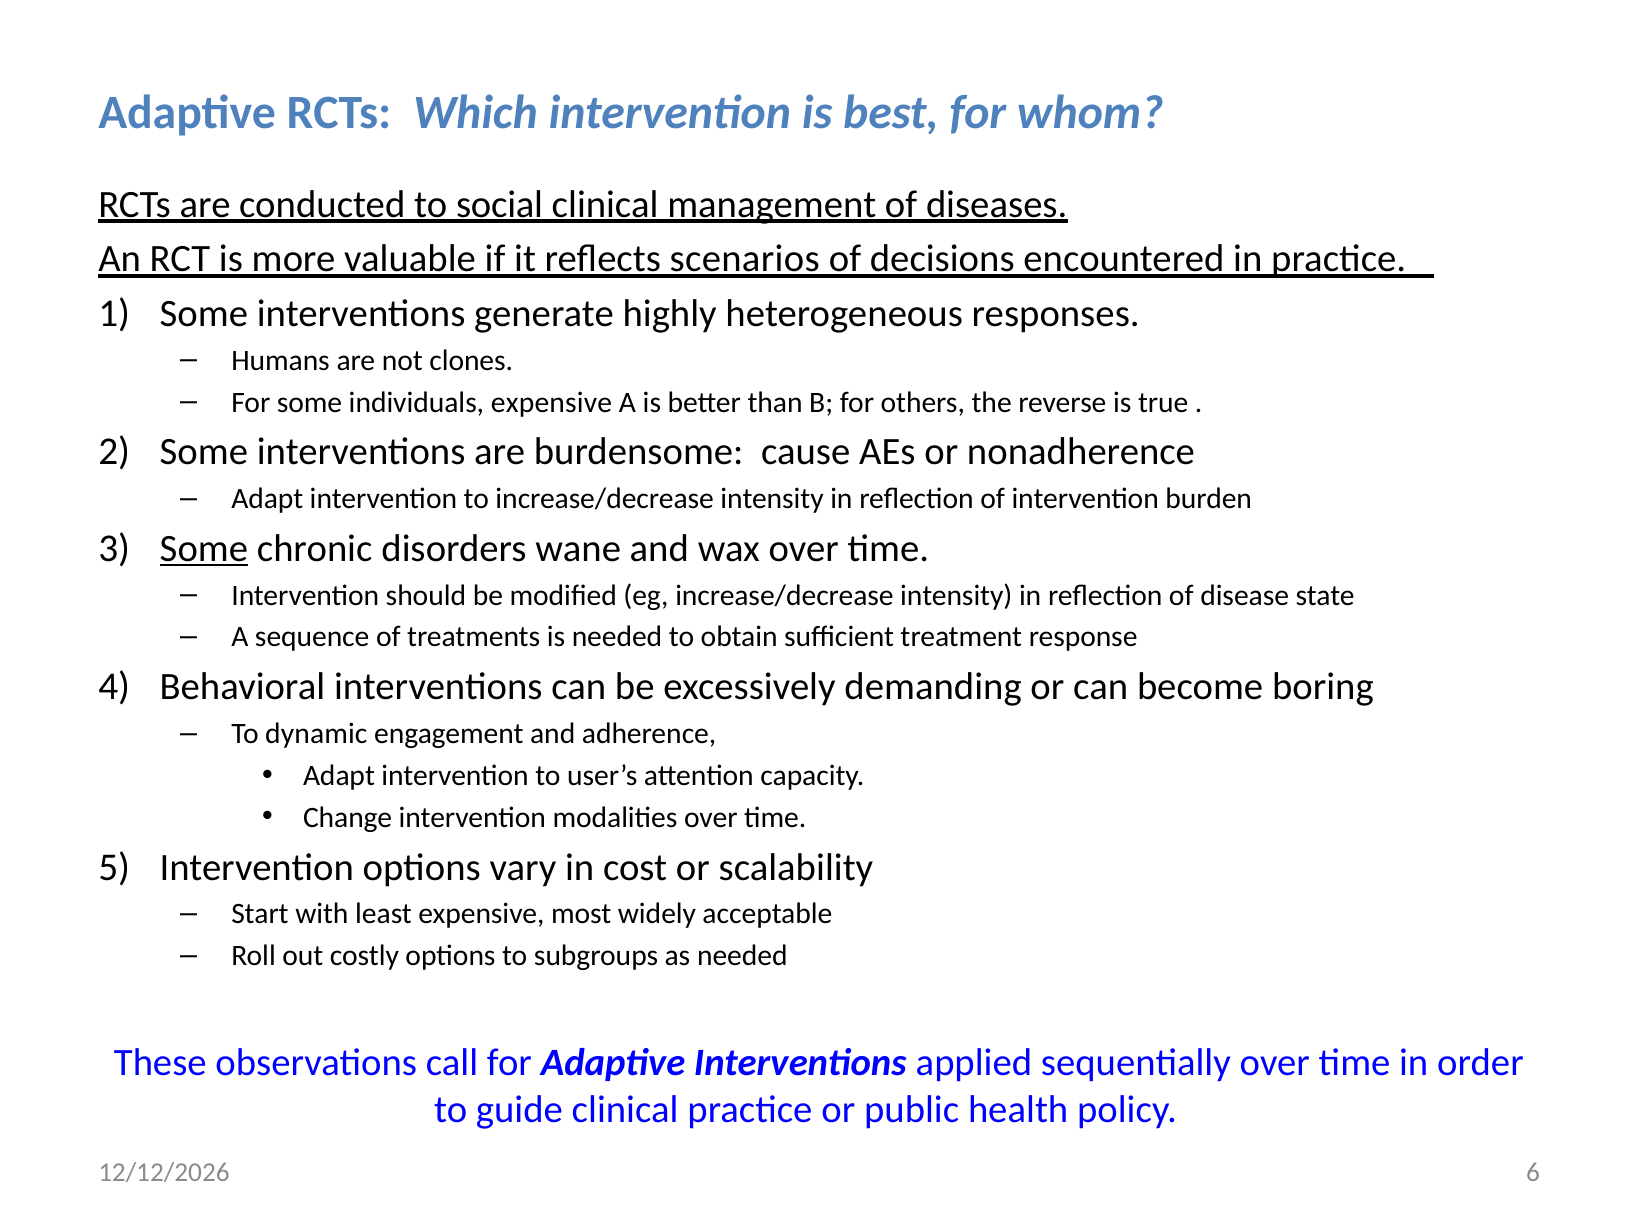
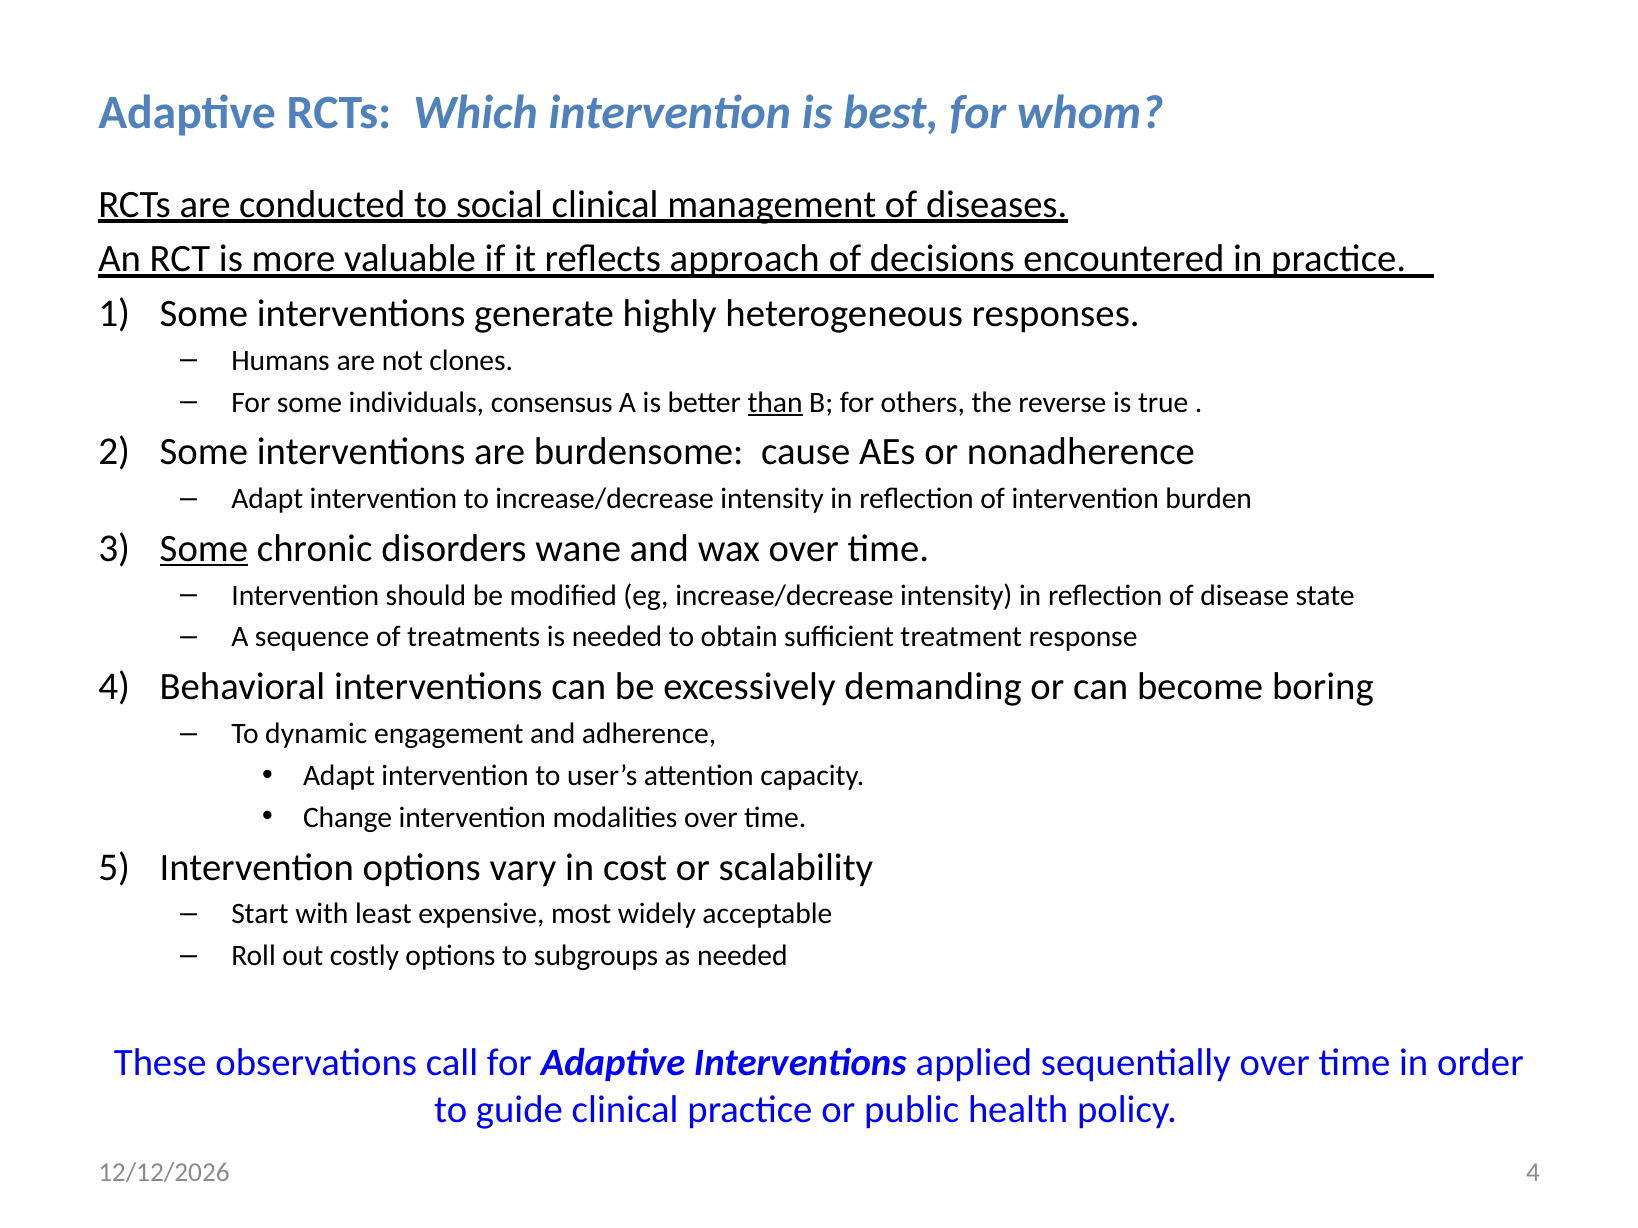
scenarios: scenarios -> approach
individuals expensive: expensive -> consensus
than underline: none -> present
6 at (1533, 1173): 6 -> 4
